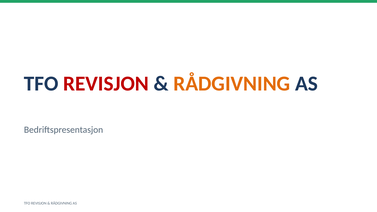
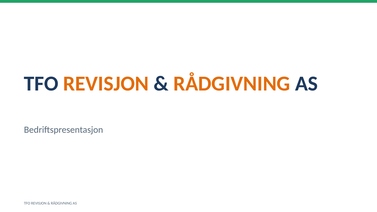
REVISJON at (106, 84) colour: red -> orange
